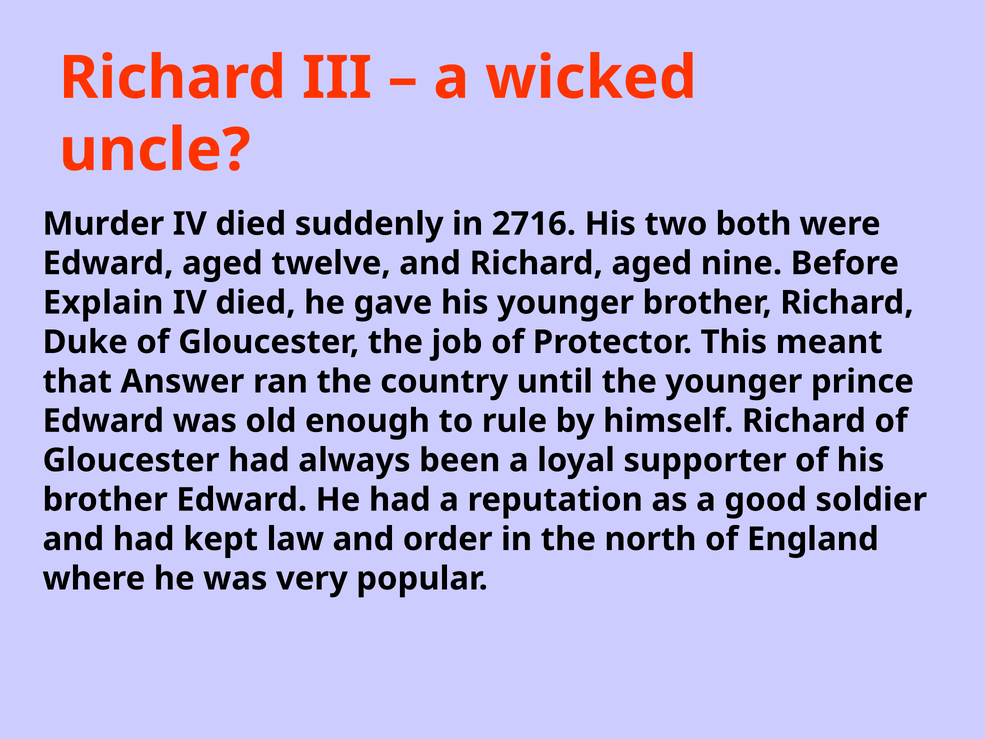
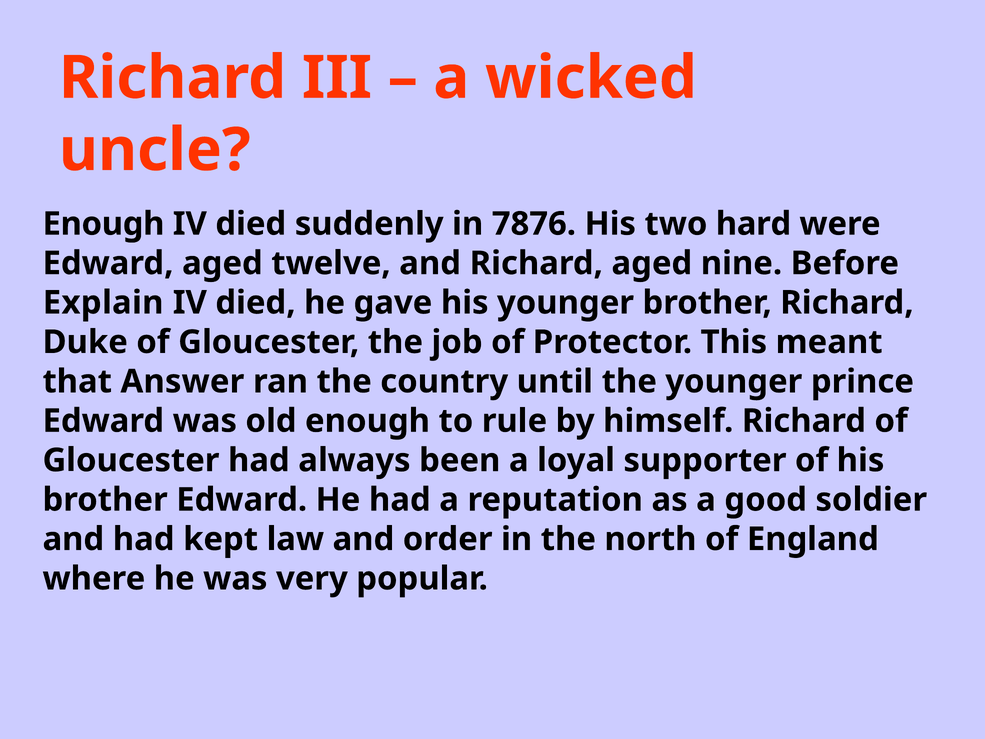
Murder at (103, 224): Murder -> Enough
2716: 2716 -> 7876
both: both -> hard
